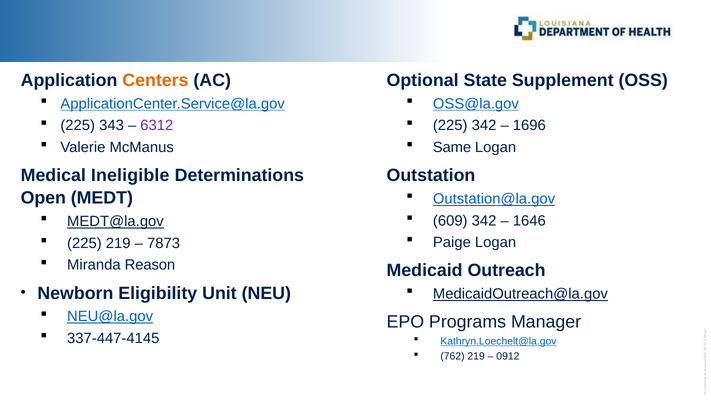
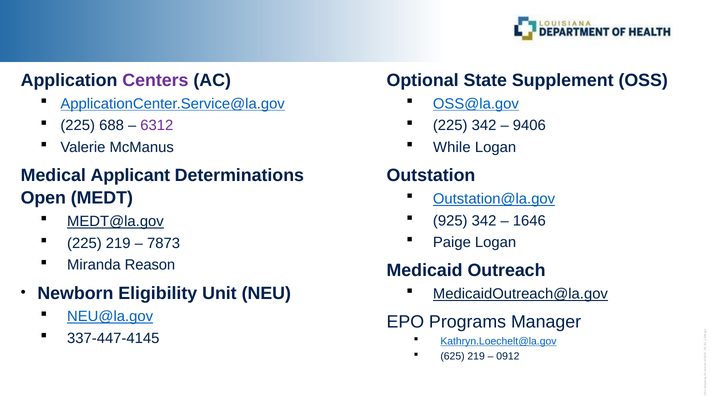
Centers colour: orange -> purple
343: 343 -> 688
1696: 1696 -> 9406
Same: Same -> While
Ineligible: Ineligible -> Applicant
609: 609 -> 925
762: 762 -> 625
